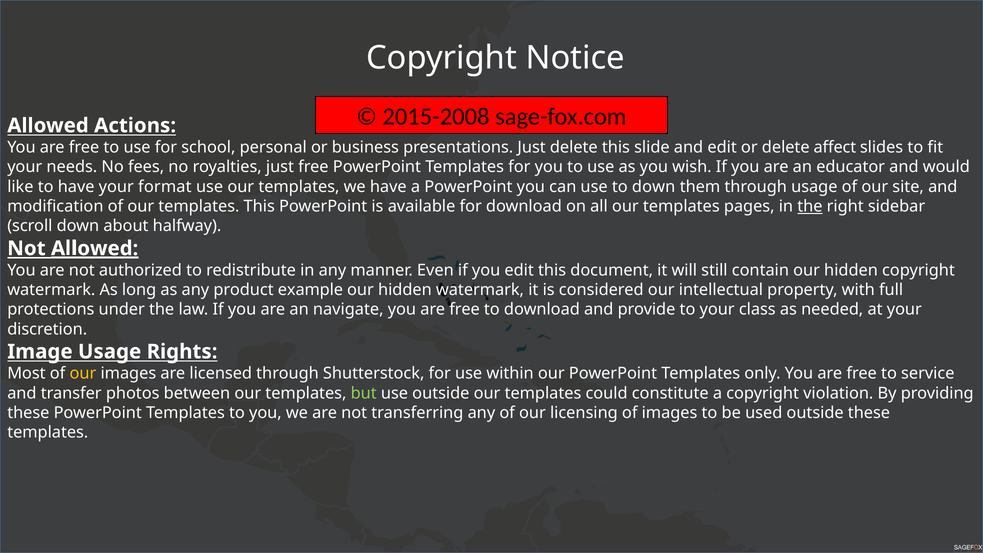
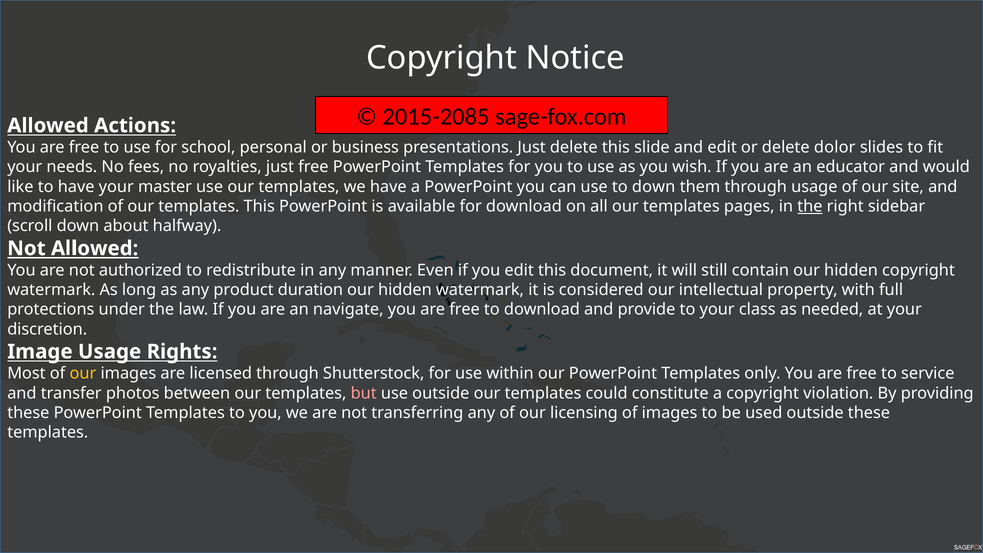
2015-2008: 2015-2008 -> 2015-2085
affect: affect -> dolor
format: format -> master
Allowed at (95, 248) underline: present -> none
example: example -> duration
but colour: light green -> pink
